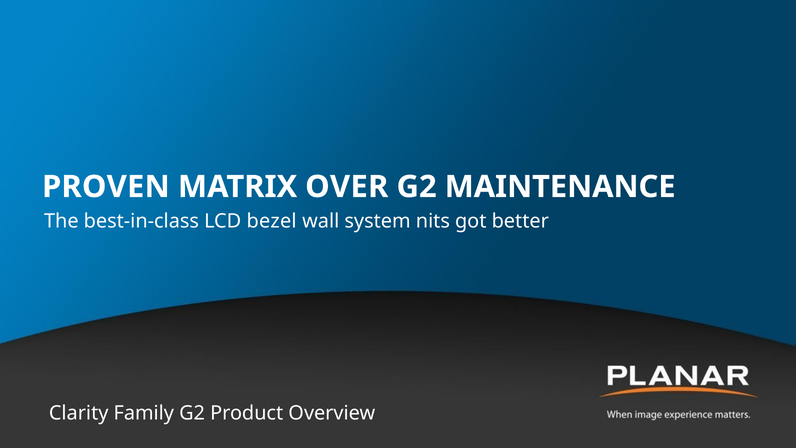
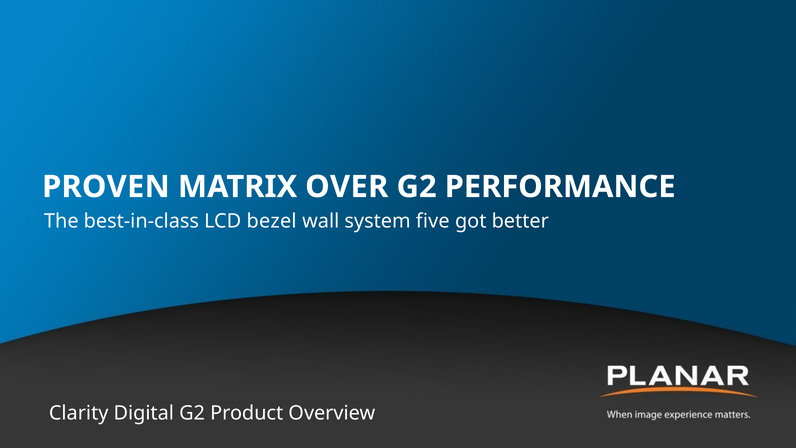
MAINTENANCE: MAINTENANCE -> PERFORMANCE
nits: nits -> five
Family: Family -> Digital
